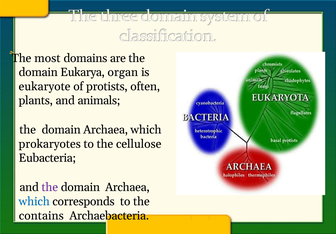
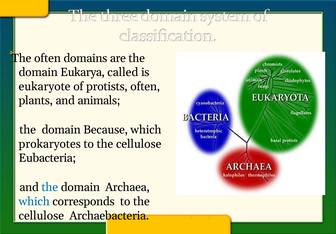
The most: most -> often
organ: organ -> called
Archaea at (106, 130): Archaea -> Because
the at (50, 187) colour: purple -> blue
contains at (41, 215): contains -> cellulose
